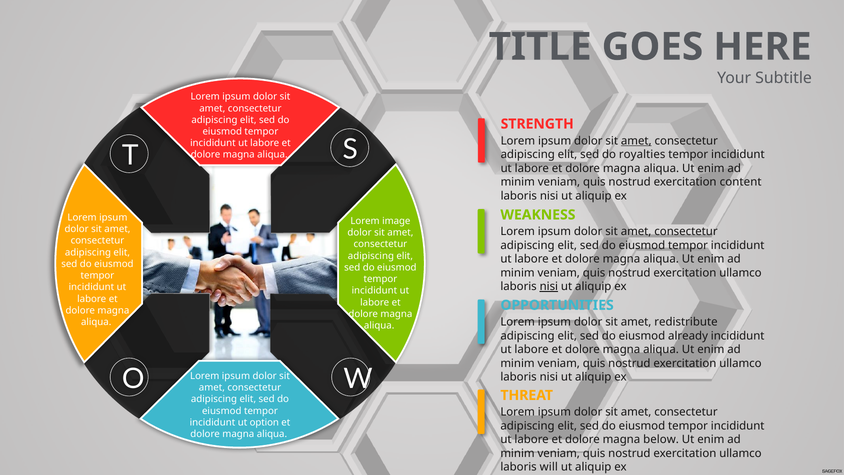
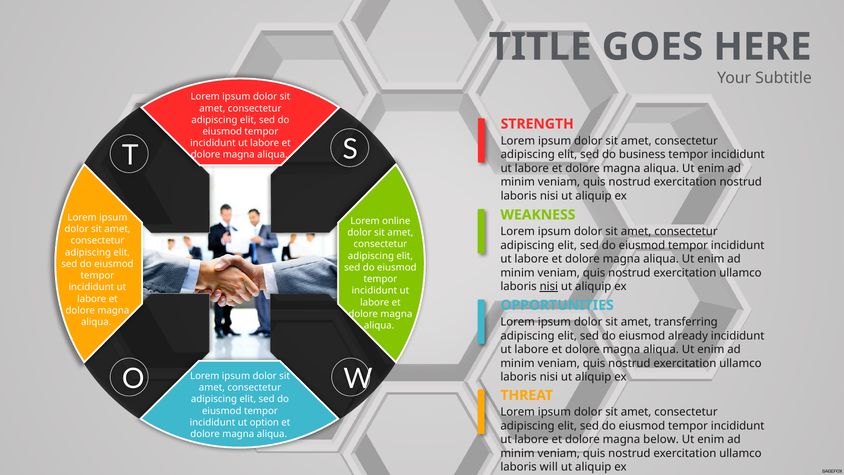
amet at (636, 141) underline: present -> none
royalties: royalties -> business
exercitation content: content -> nostrud
image: image -> online
redistribute: redistribute -> transferring
